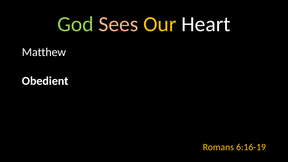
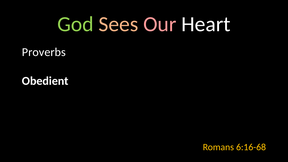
Our colour: yellow -> pink
Matthew: Matthew -> Proverbs
6:16-19: 6:16-19 -> 6:16-68
